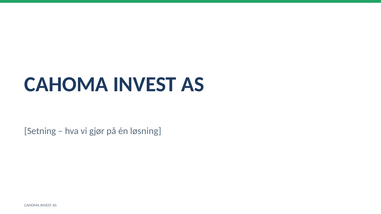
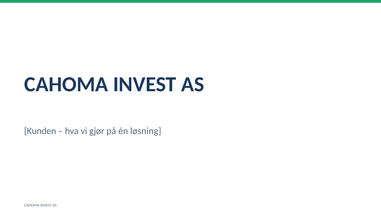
Setning: Setning -> Kunden
